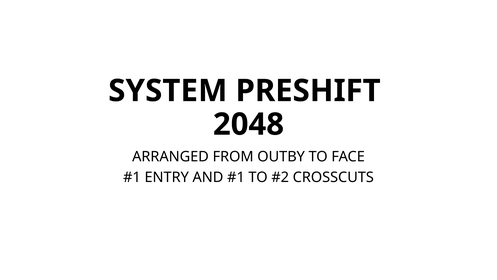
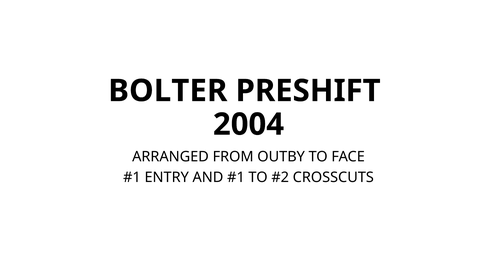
SYSTEM: SYSTEM -> BOLTER
2048: 2048 -> 2004
